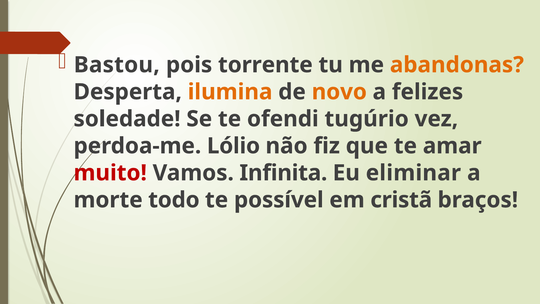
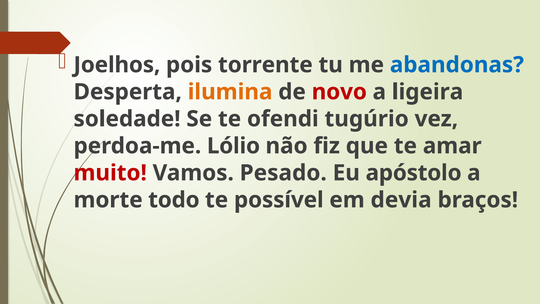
Bastou: Bastou -> Joelhos
abandonas colour: orange -> blue
novo colour: orange -> red
felizes: felizes -> ligeira
Infinita: Infinita -> Pesado
eliminar: eliminar -> apóstolo
cristã: cristã -> devia
